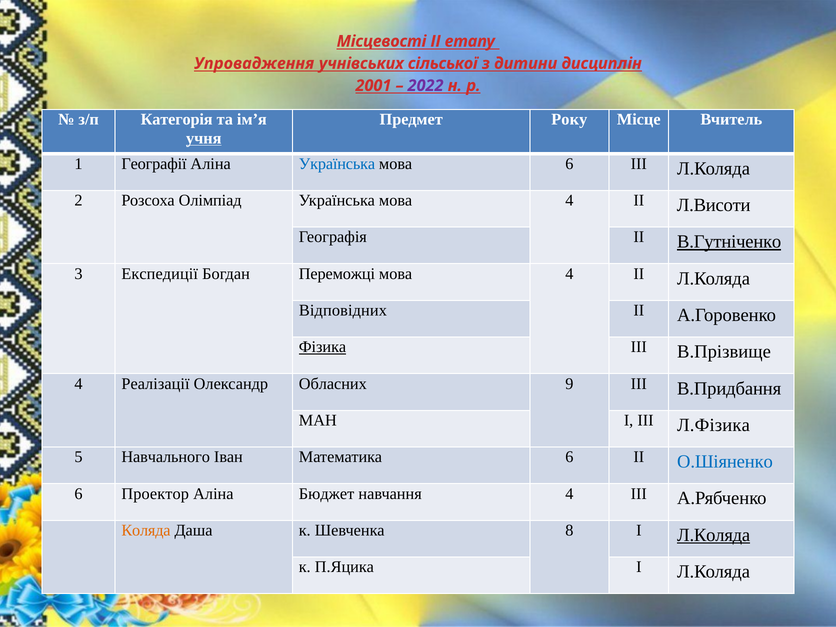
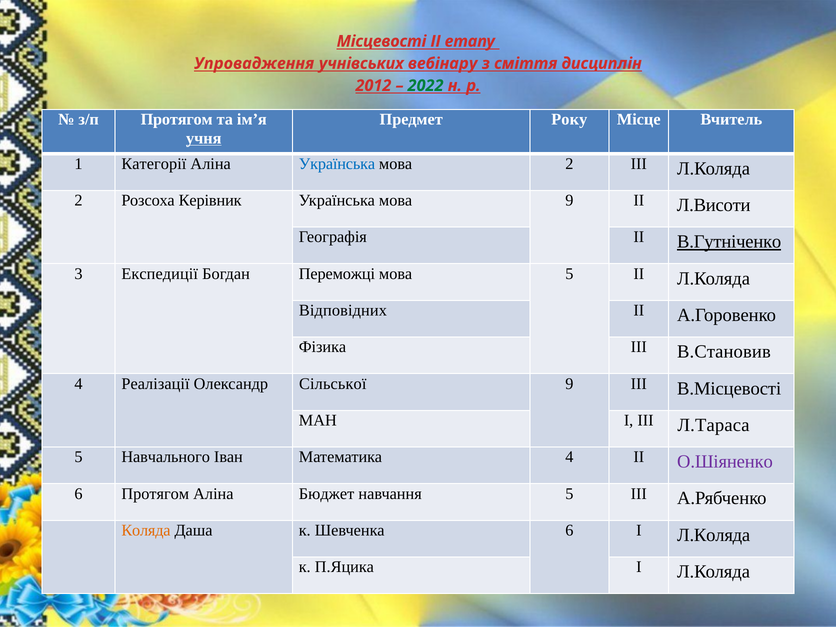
сільської: сільської -> вебінару
дитини: дитини -> сміття
2001: 2001 -> 2012
2022 colour: purple -> green
з/п Категорія: Категорія -> Протягом
Географії: Географії -> Категорії
мова 6: 6 -> 2
Олімпіад: Олімпіад -> Керівник
Українська мова 4: 4 -> 9
4 at (569, 274): 4 -> 5
Фізика underline: present -> none
В.Прізвище: В.Прізвище -> В.Становив
Обласних: Обласних -> Сільської
В.Придбання: В.Придбання -> В.Місцевості
Л.Фізика: Л.Фізика -> Л.Тараса
Математика 6: 6 -> 4
О.Шіяненко colour: blue -> purple
6 Проектор: Проектор -> Протягом
навчання 4: 4 -> 5
Шевченка 8: 8 -> 6
Л.Коляда at (714, 535) underline: present -> none
